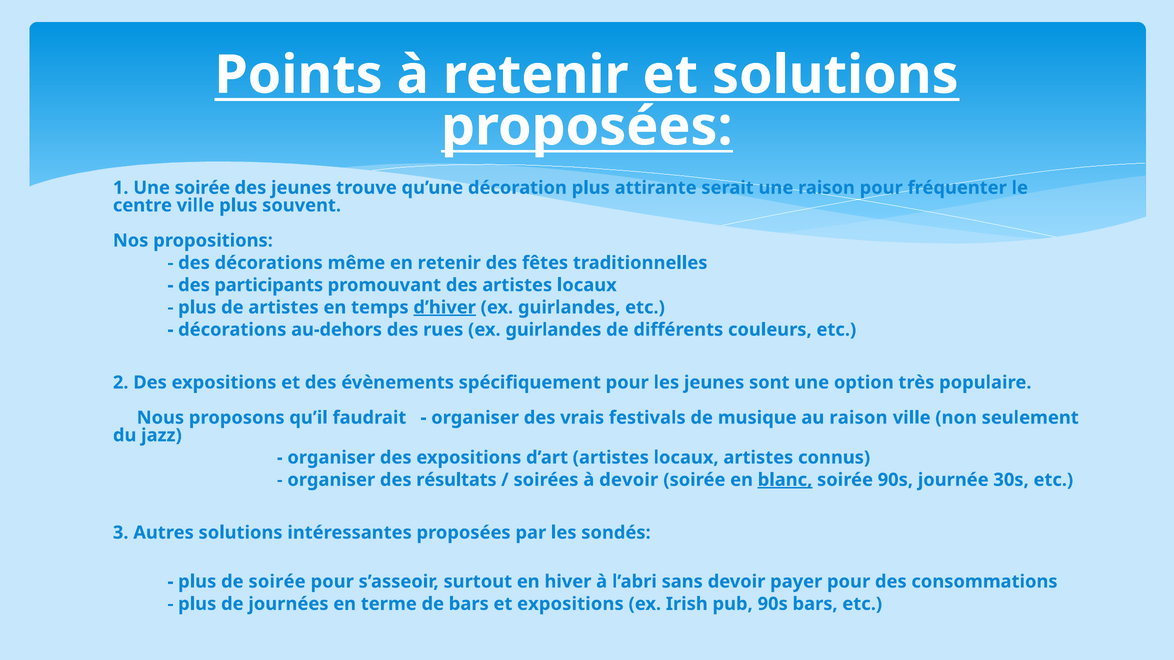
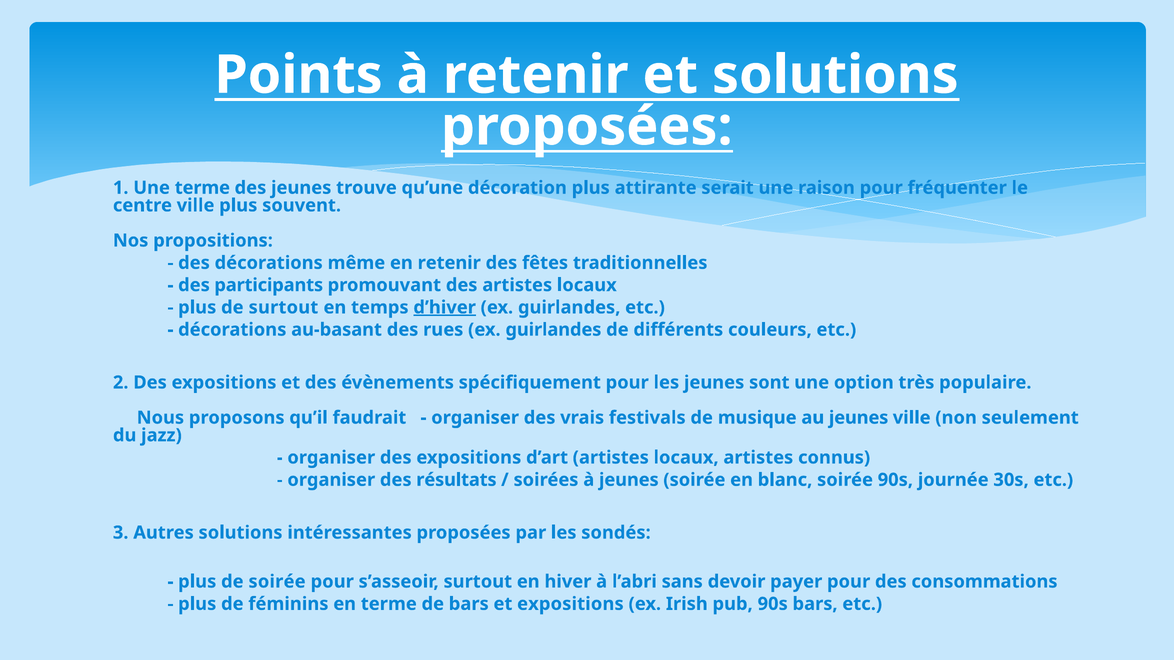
Une soirée: soirée -> terme
de artistes: artistes -> surtout
au-dehors: au-dehors -> au-basant
au raison: raison -> jeunes
à devoir: devoir -> jeunes
blanc underline: present -> none
journées: journées -> féminins
